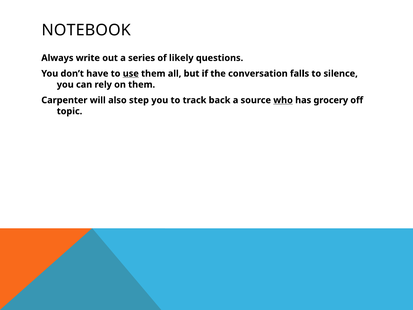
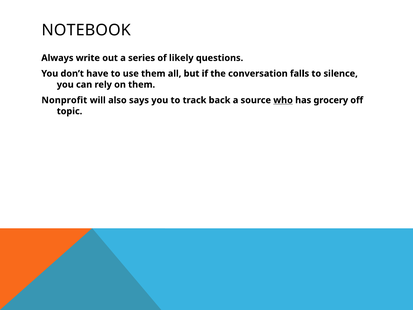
use underline: present -> none
Carpenter: Carpenter -> Nonprofit
step: step -> says
